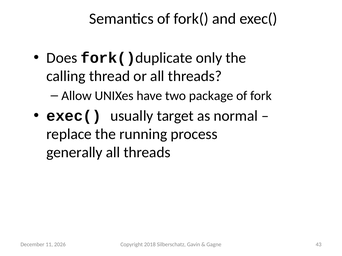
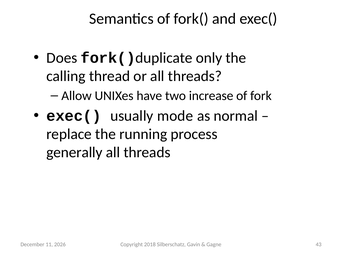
package: package -> increase
target: target -> mode
